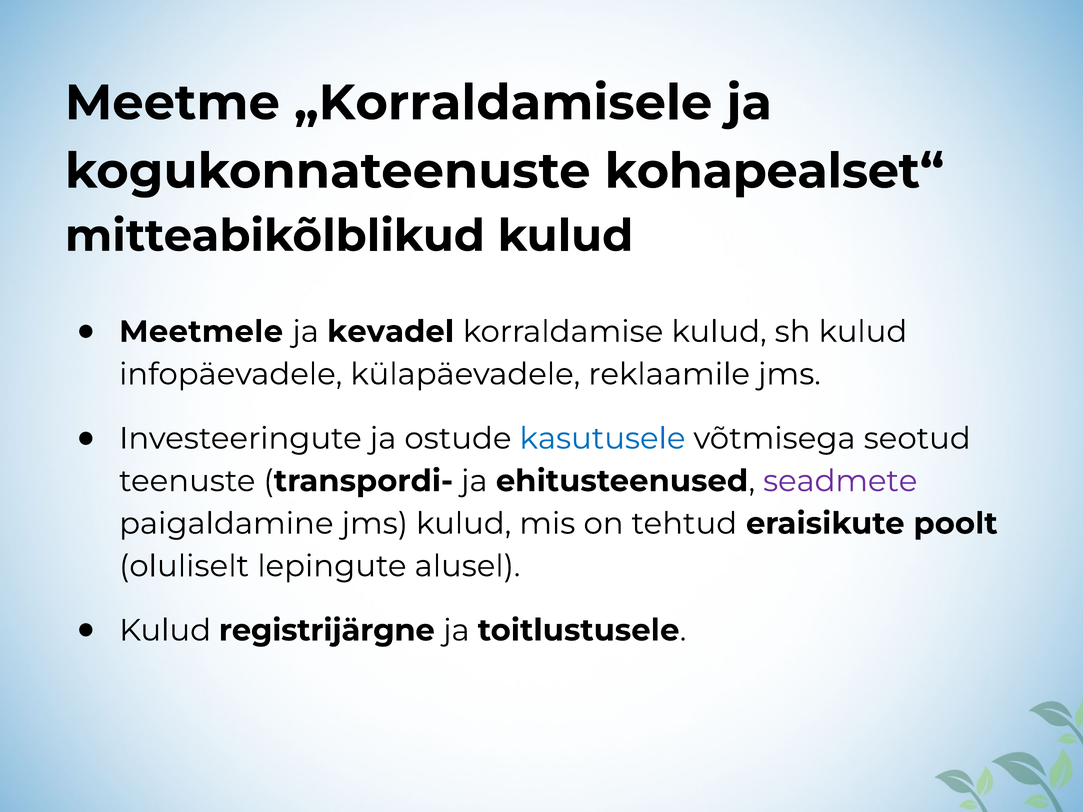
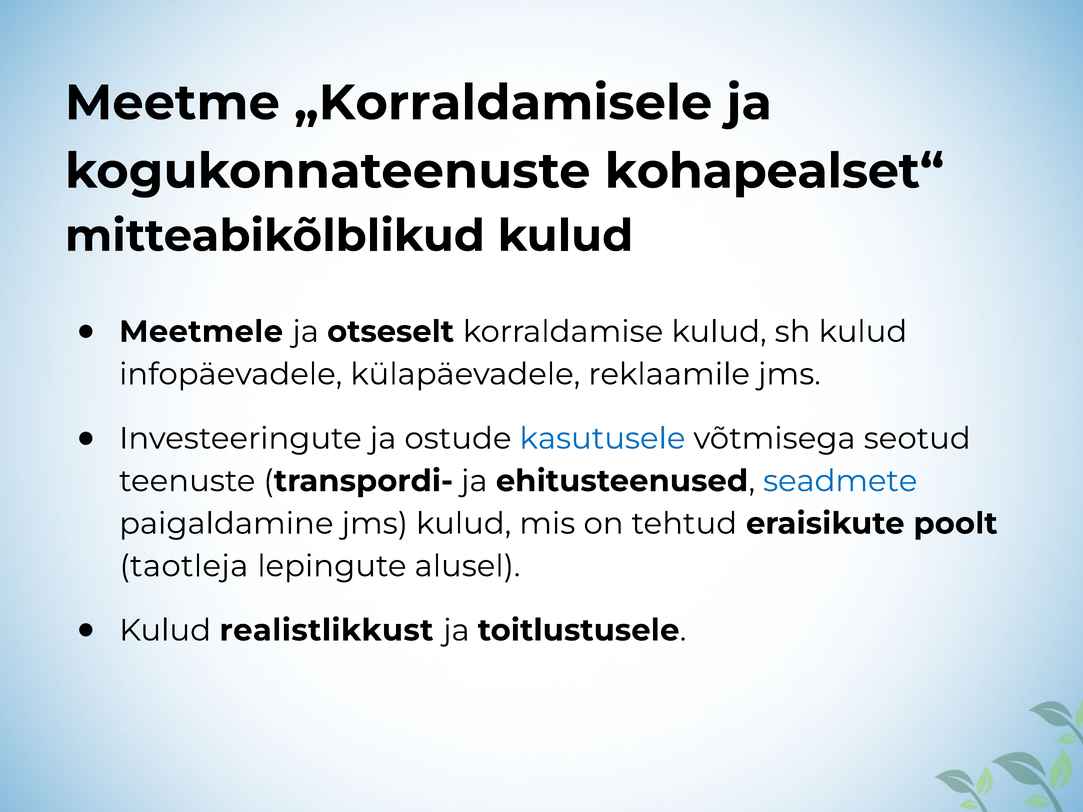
kevadel: kevadel -> otseselt
seadmete colour: purple -> blue
oluliselt: oluliselt -> taotleja
registrijärgne: registrijärgne -> realistlikkust
